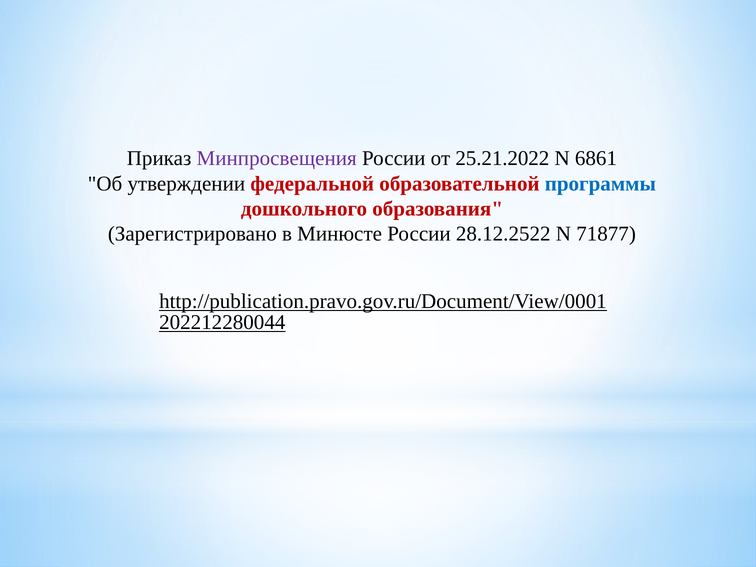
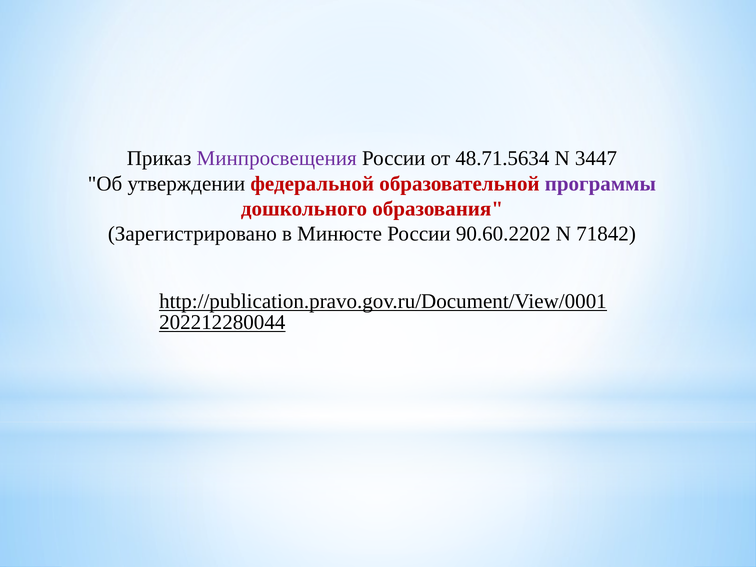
25.21.2022: 25.21.2022 -> 48.71.5634
6861: 6861 -> 3447
программы colour: blue -> purple
28.12.2522: 28.12.2522 -> 90.60.2202
71877: 71877 -> 71842
